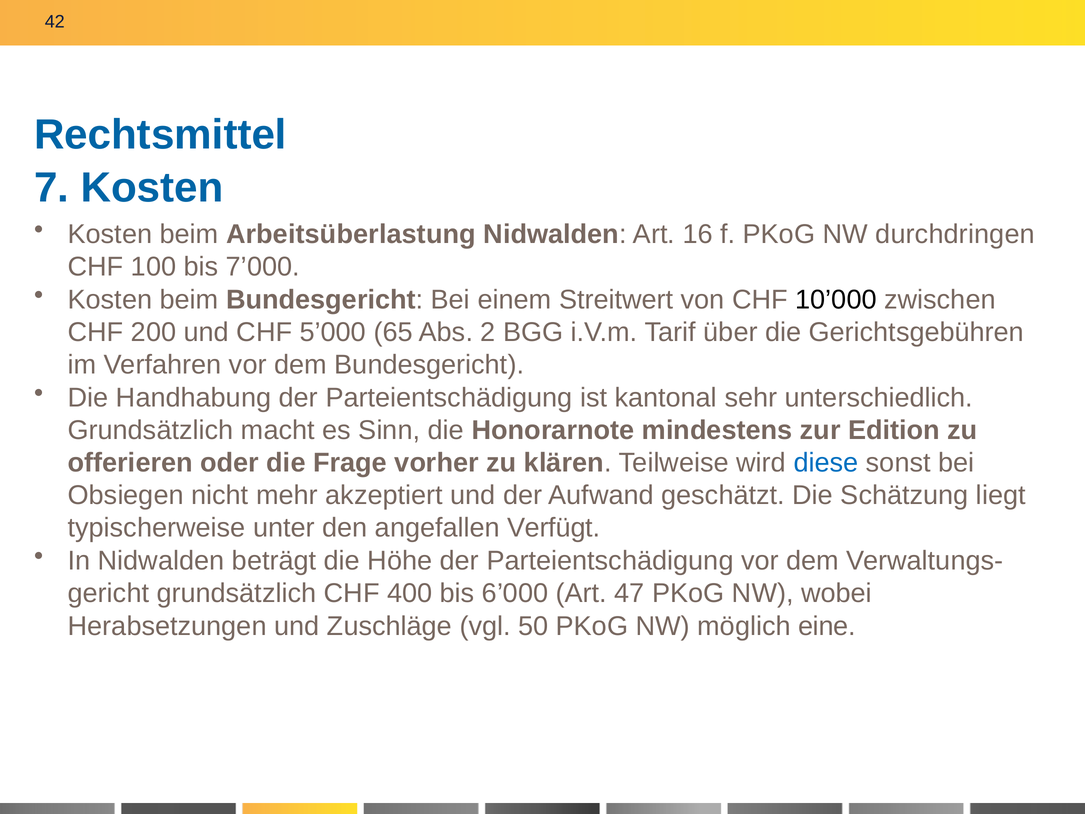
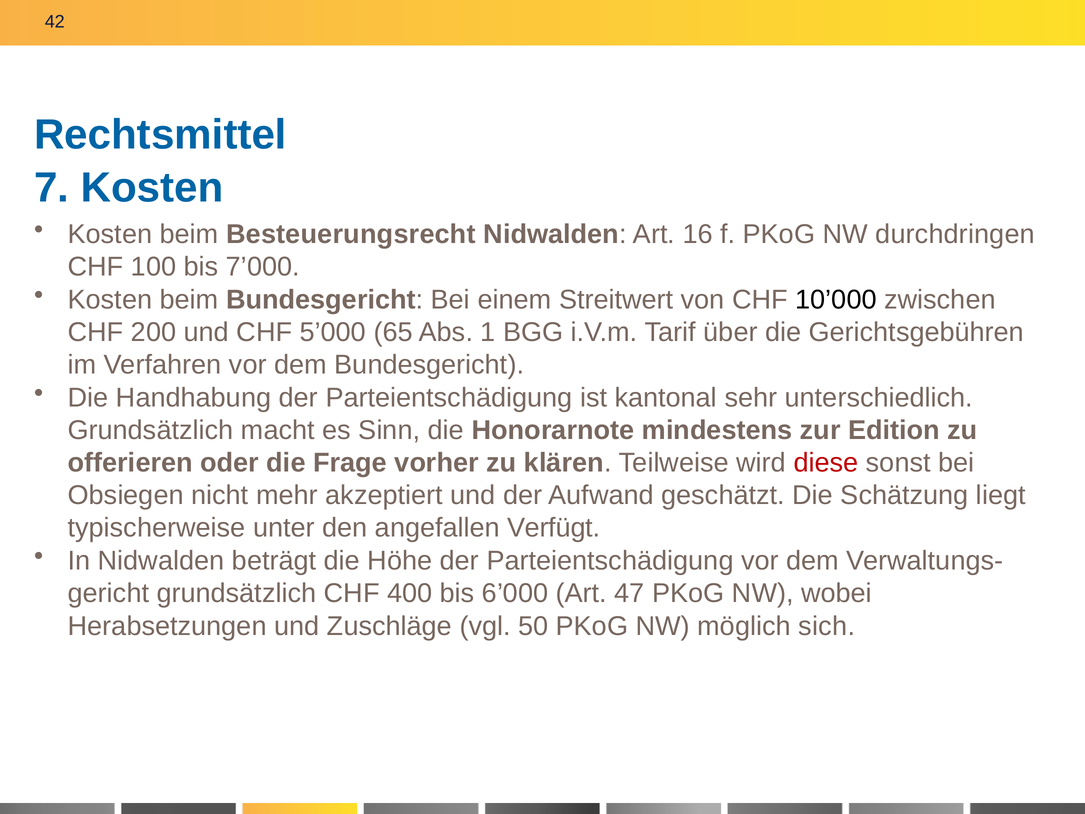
Arbeitsüberlastung: Arbeitsüberlastung -> Besteuerungsrecht
2: 2 -> 1
diese colour: blue -> red
eine: eine -> sich
